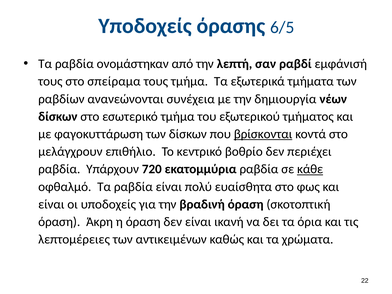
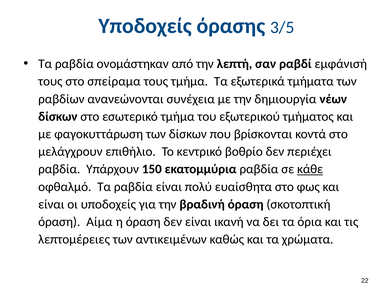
6/5: 6/5 -> 3/5
βρίσκονται underline: present -> none
720: 720 -> 150
Άκρη: Άκρη -> Αίμα
